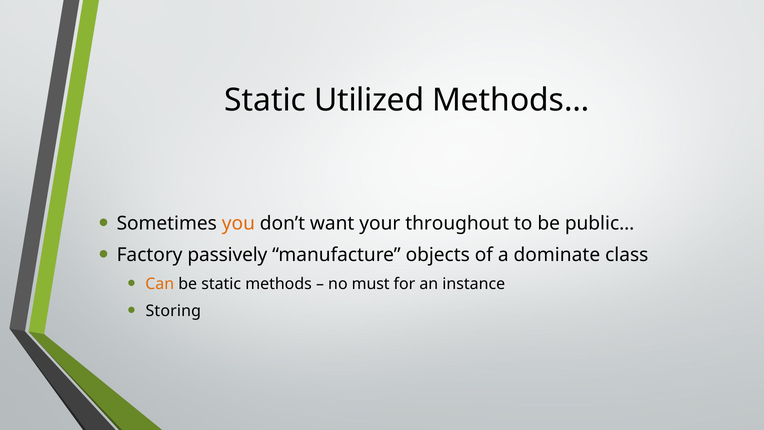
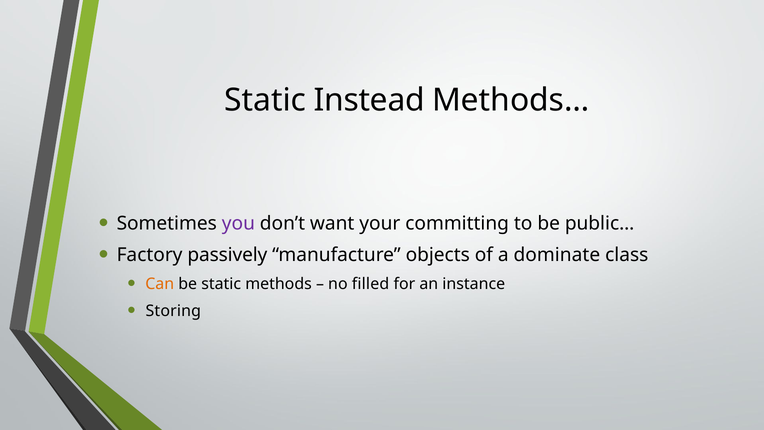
Utilized: Utilized -> Instead
you colour: orange -> purple
throughout: throughout -> committing
must: must -> filled
